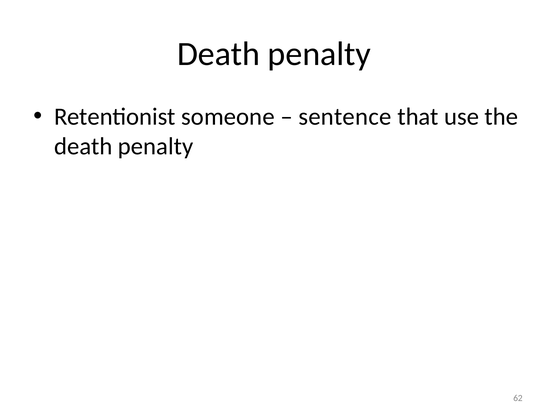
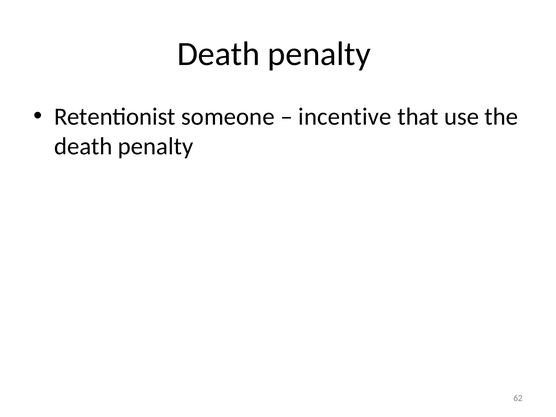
sentence: sentence -> incentive
